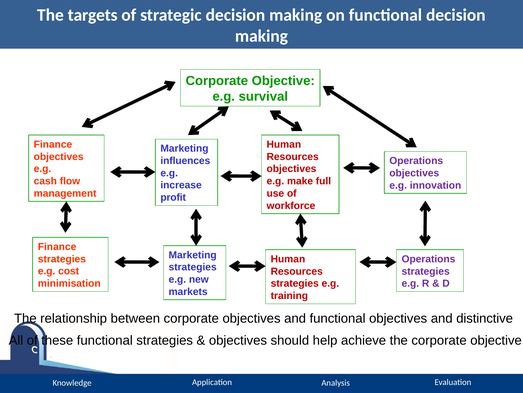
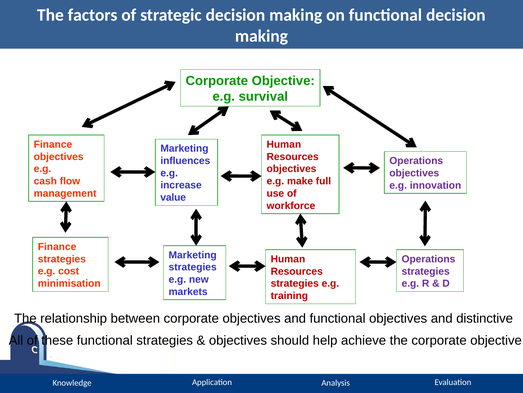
targets: targets -> factors
profit: profit -> value
